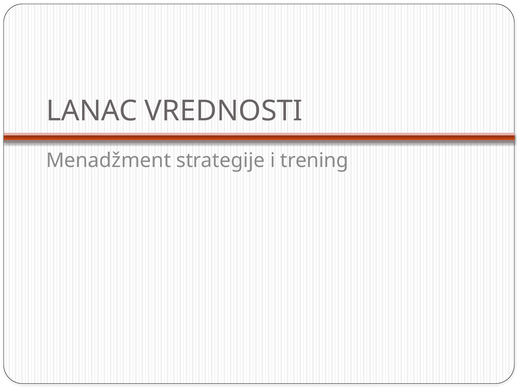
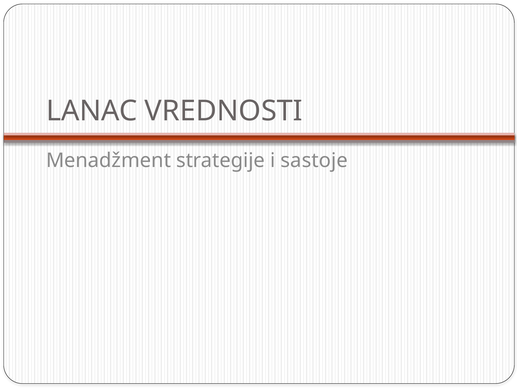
trening: trening -> sastoje
